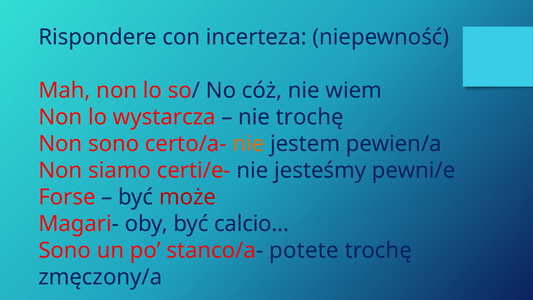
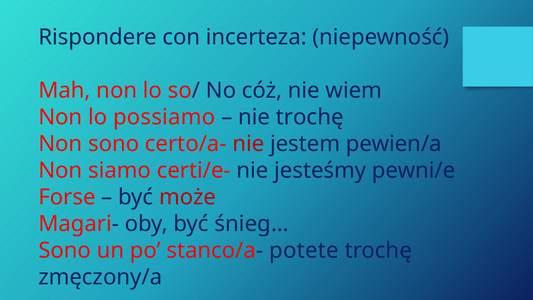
wystarcza: wystarcza -> possiamo
nie at (248, 144) colour: orange -> red
calcio…: calcio… -> śnieg…
